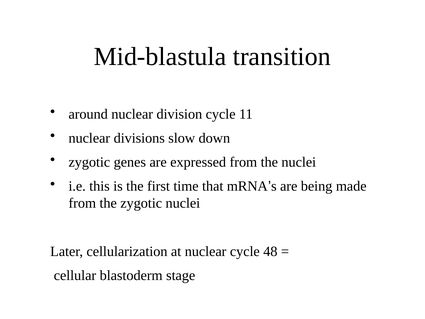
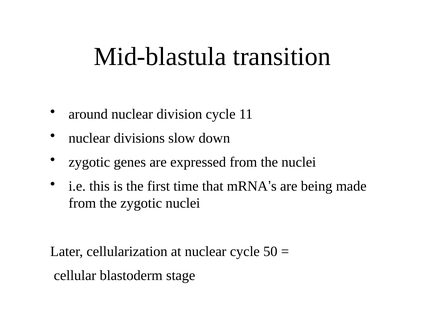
48: 48 -> 50
